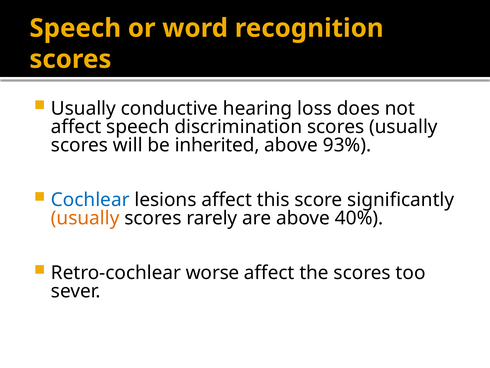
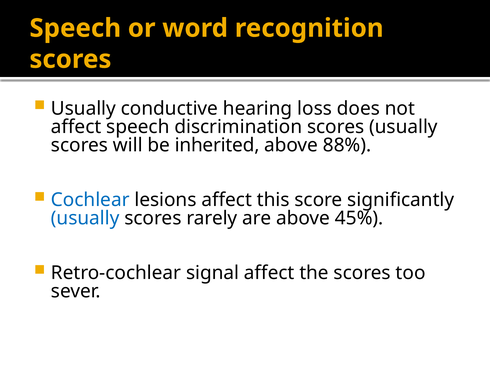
93%: 93% -> 88%
usually at (85, 218) colour: orange -> blue
40%: 40% -> 45%
worse: worse -> signal
